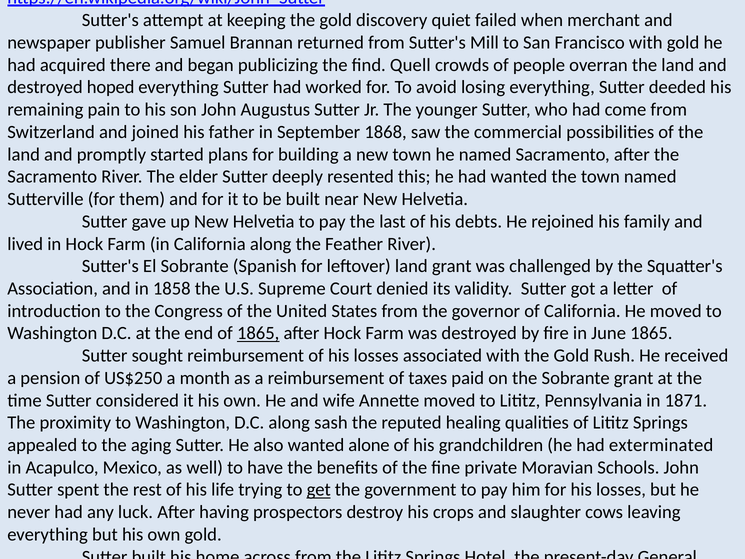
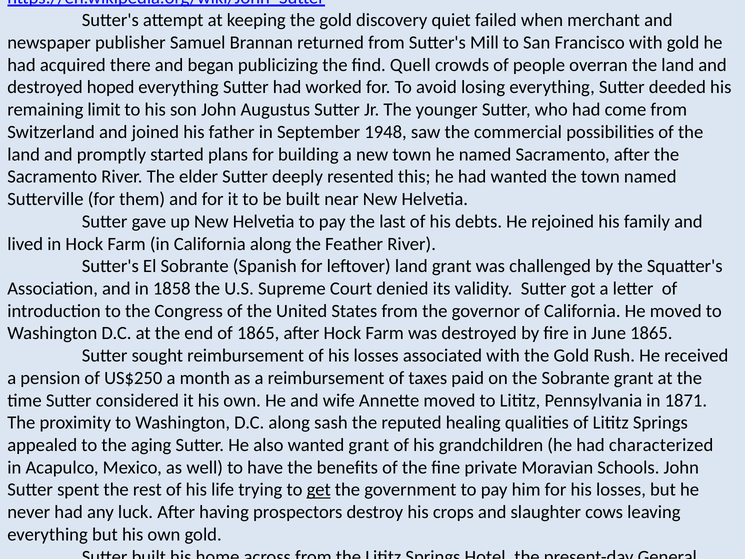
pain: pain -> limit
1868: 1868 -> 1948
1865 at (258, 333) underline: present -> none
wanted alone: alone -> grant
exterminated: exterminated -> characterized
